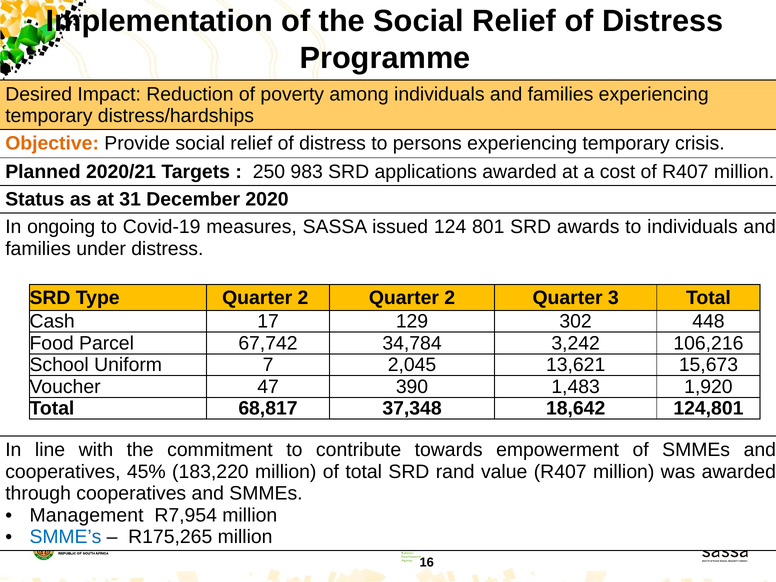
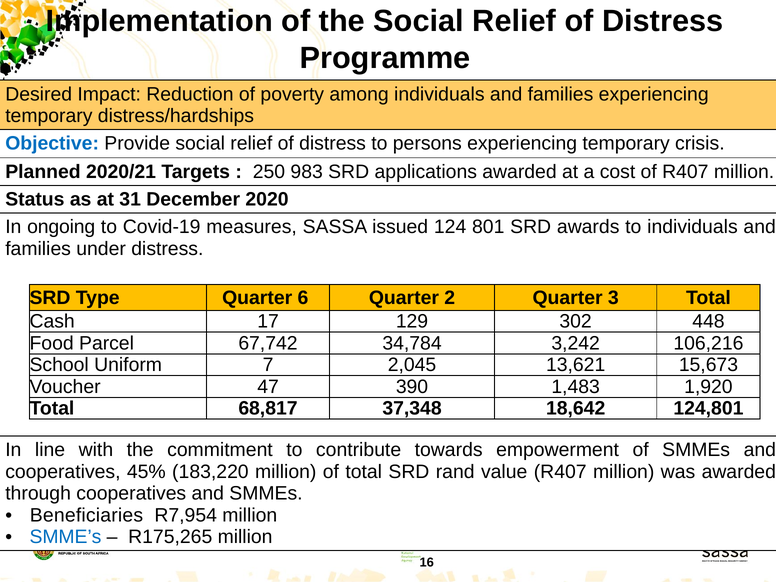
Objective colour: orange -> blue
Type Quarter 2: 2 -> 6
Management: Management -> Beneficiaries
